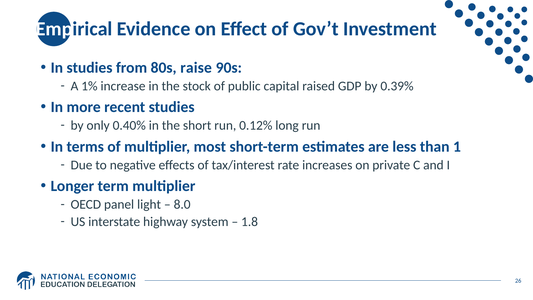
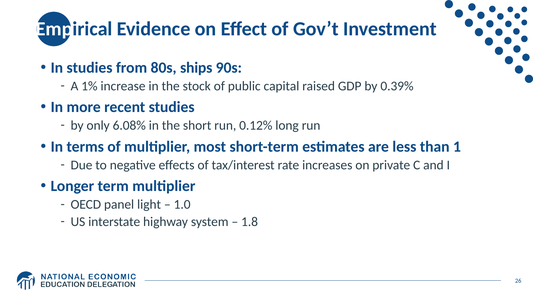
raise: raise -> ships
0.40%: 0.40% -> 6.08%
8.0: 8.0 -> 1.0
